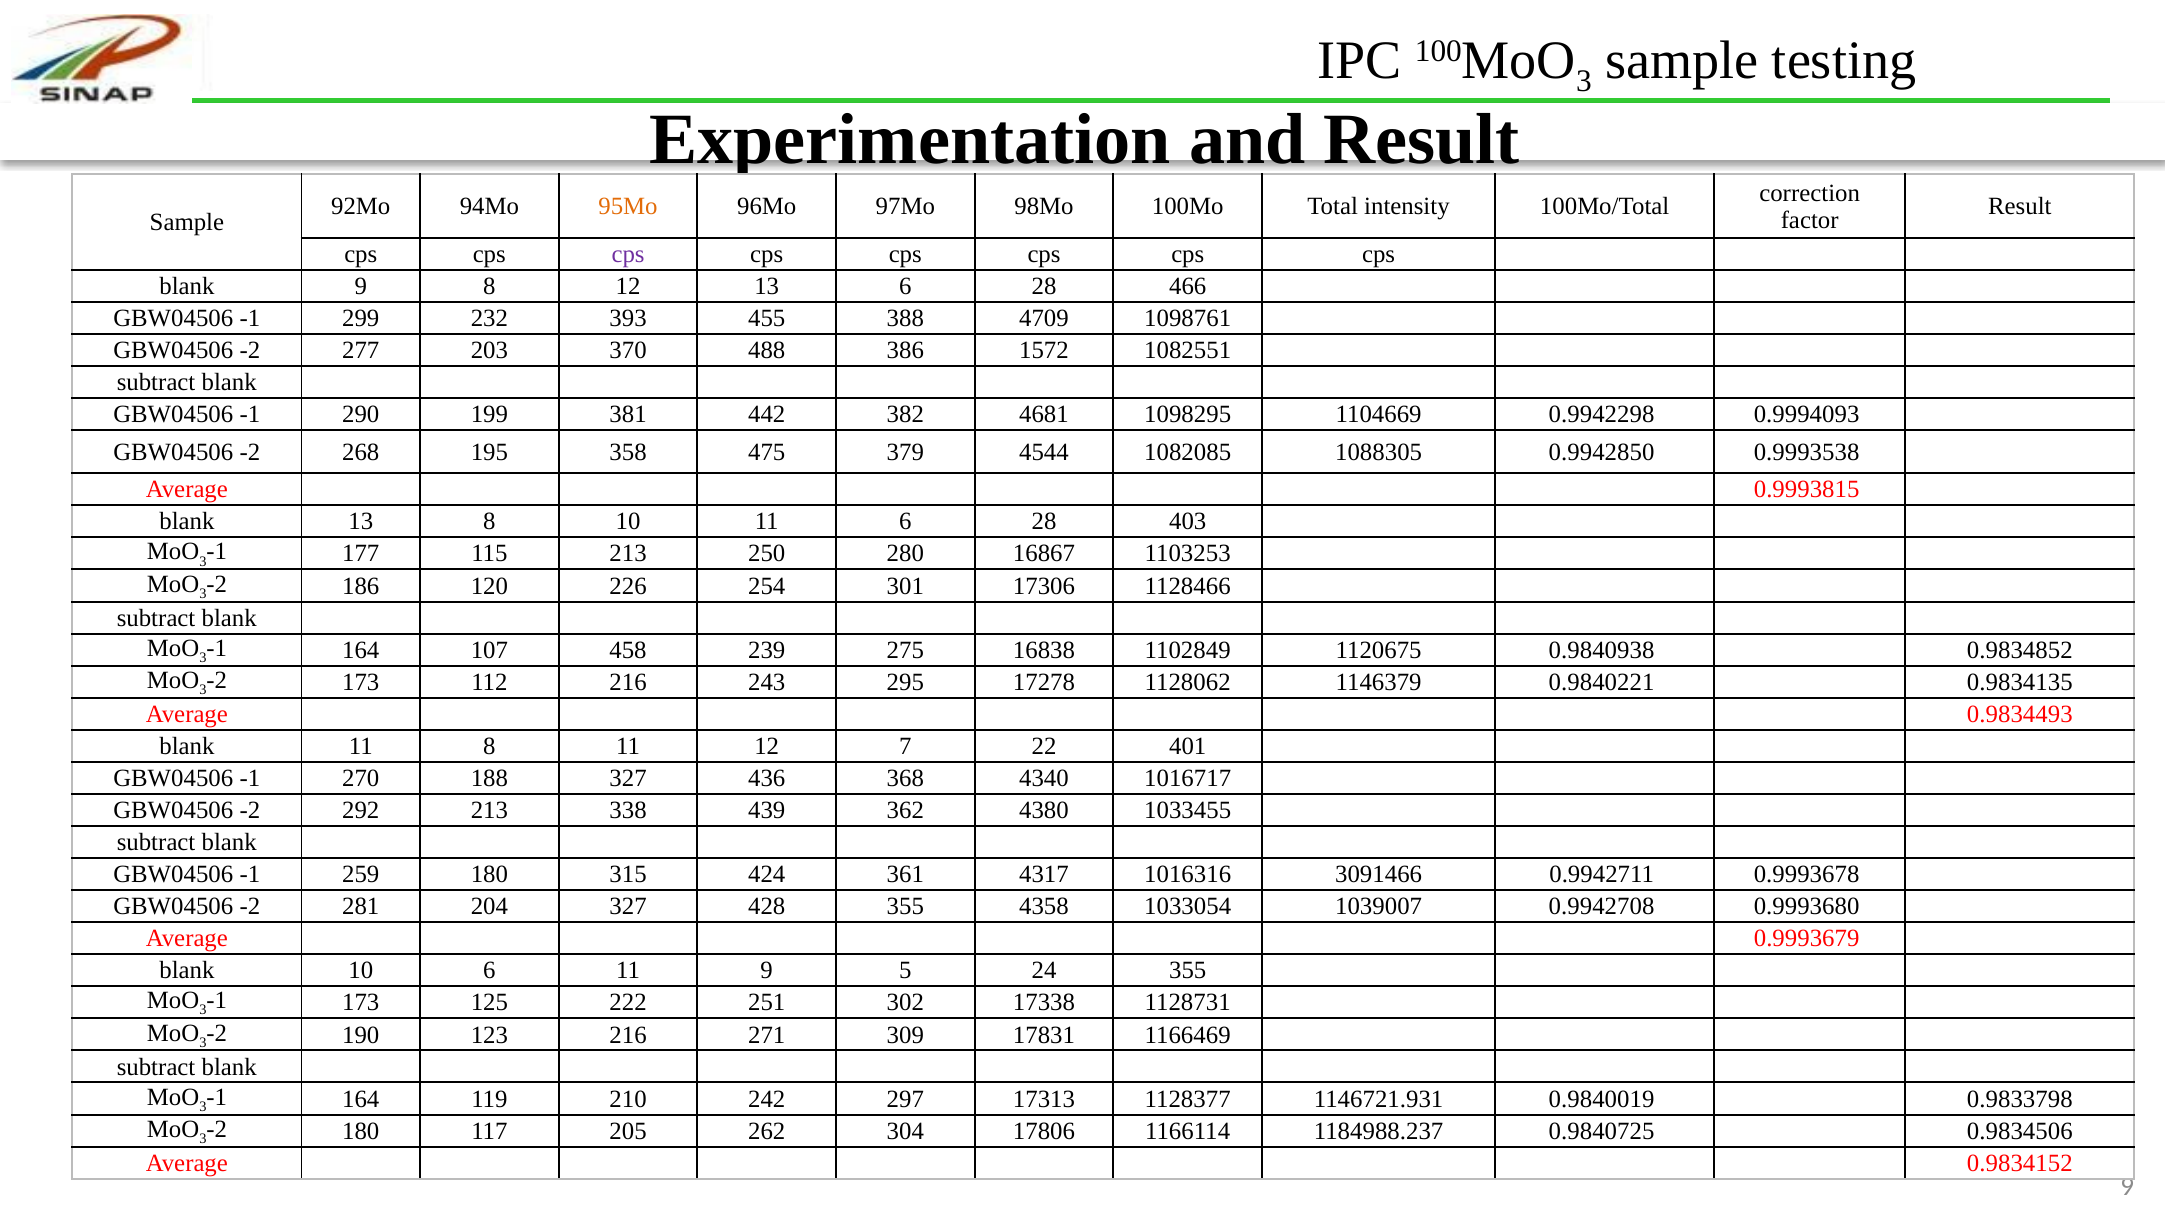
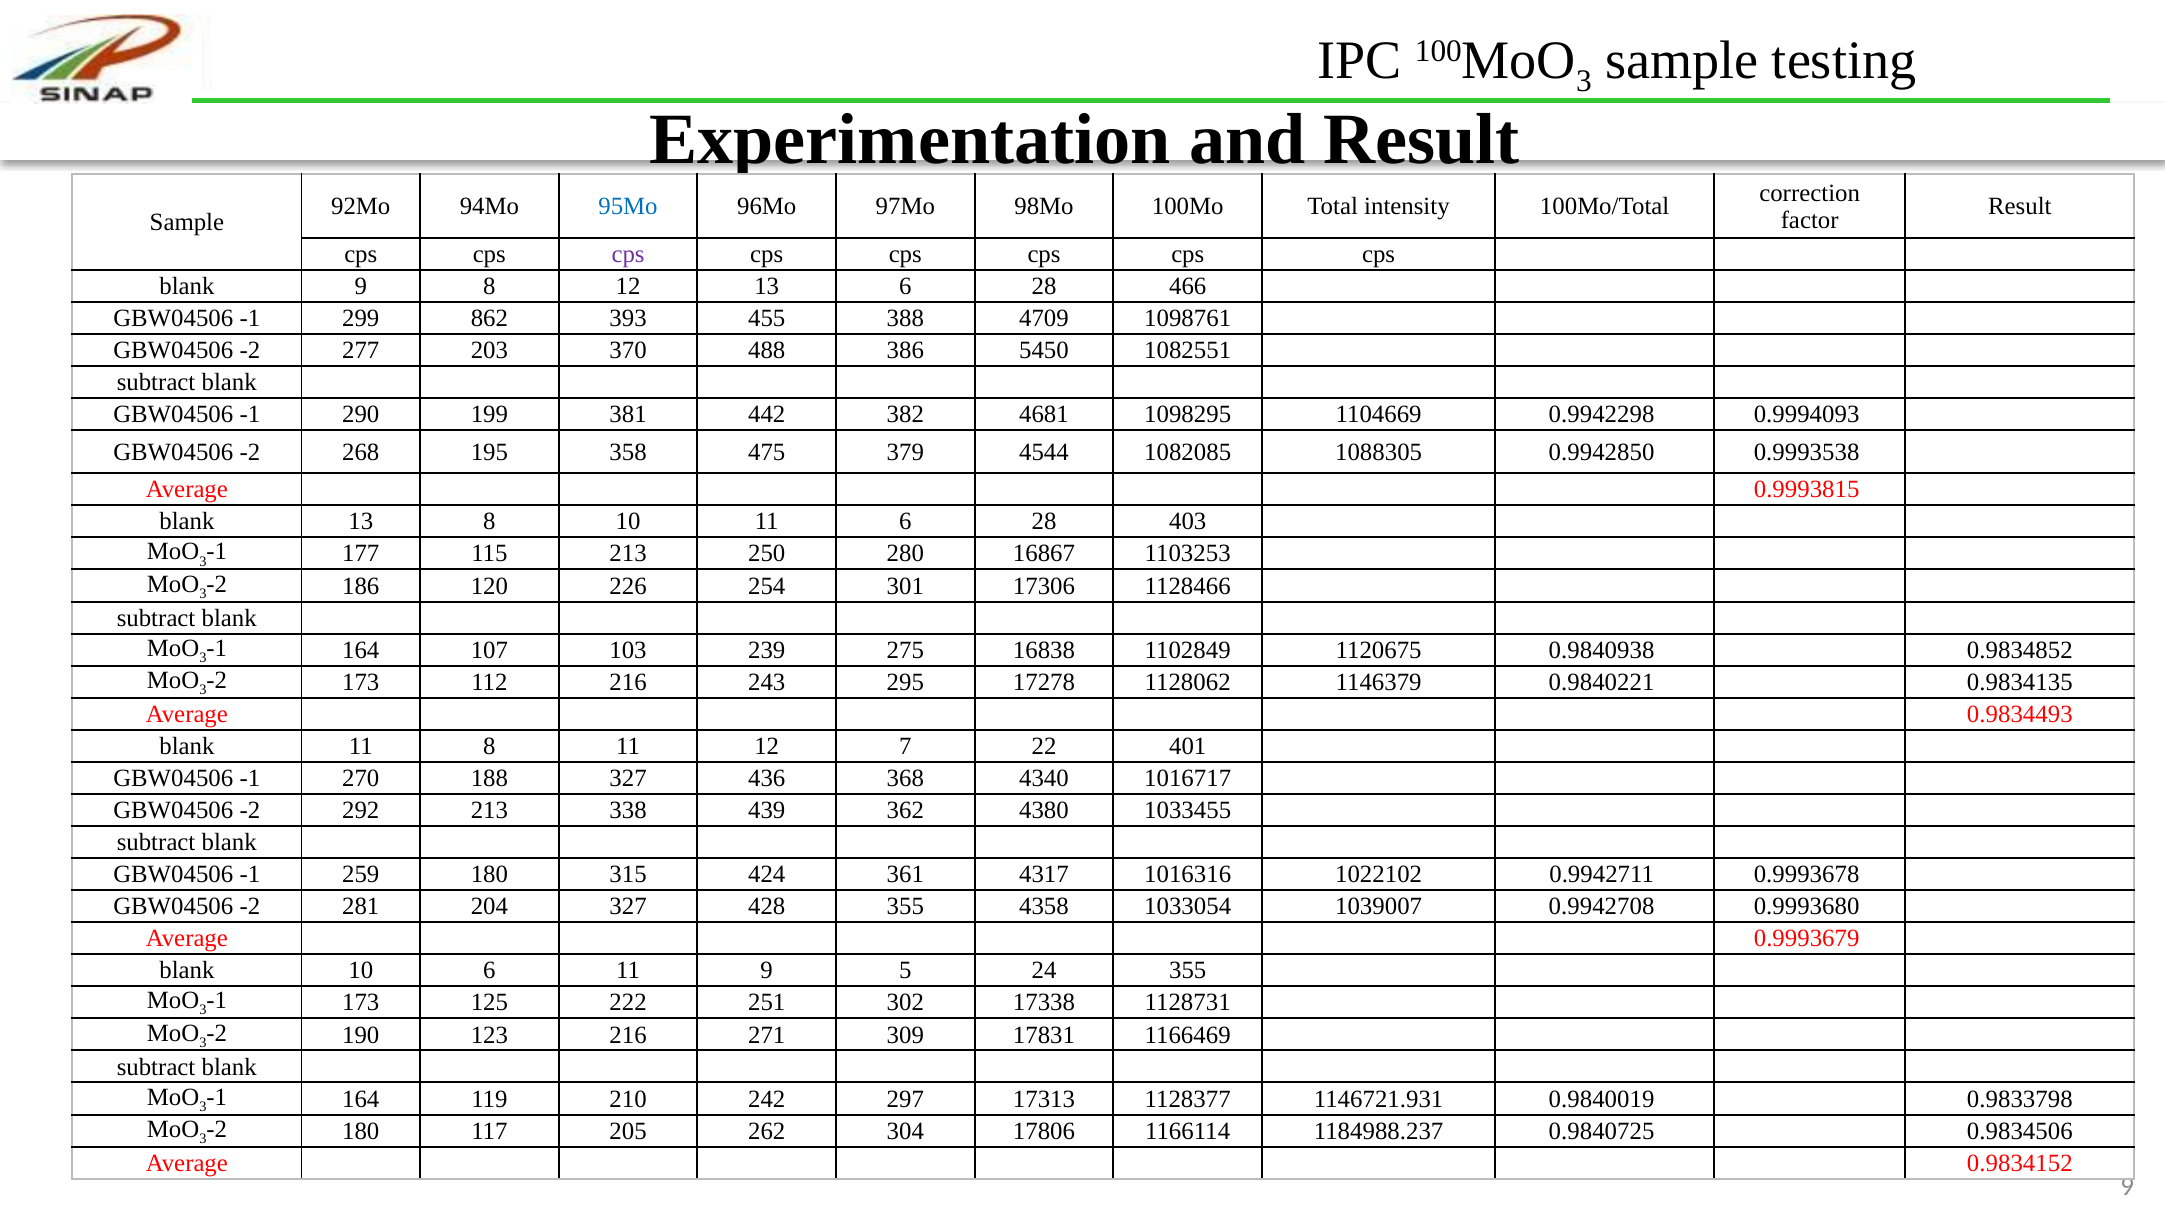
95Mo colour: orange -> blue
232: 232 -> 862
1572: 1572 -> 5450
458: 458 -> 103
3091466: 3091466 -> 1022102
